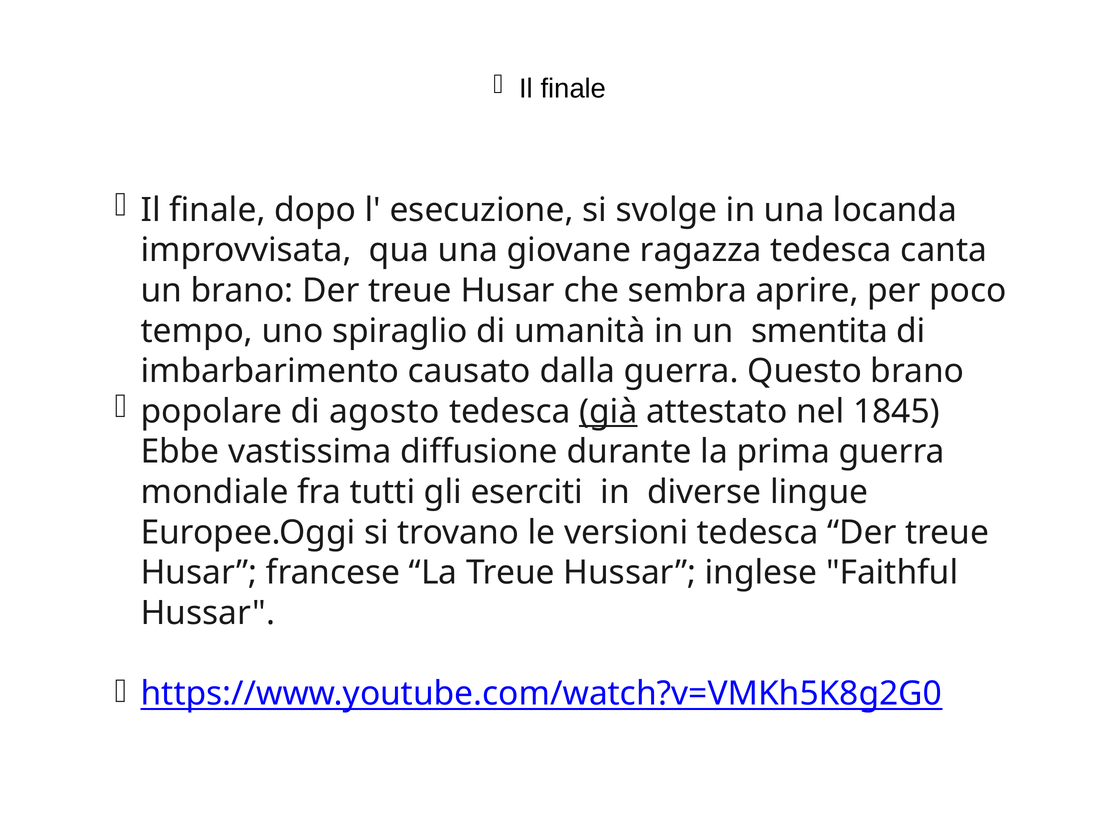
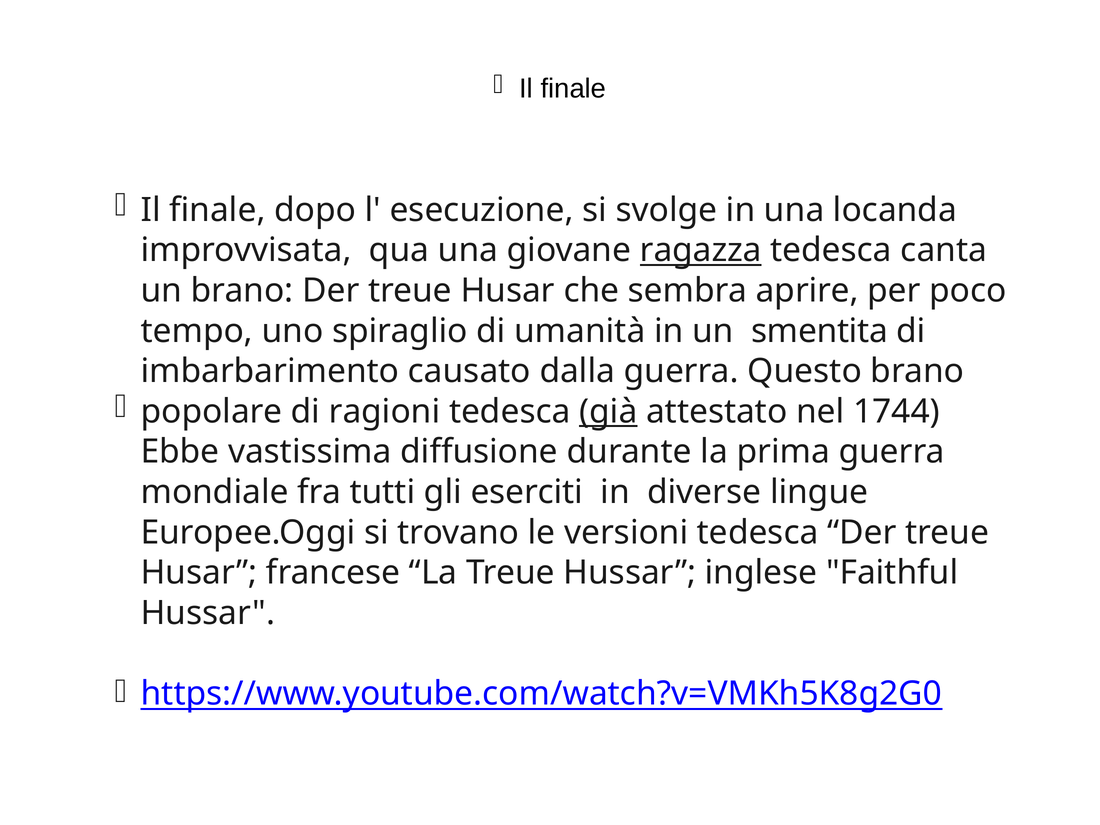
ragazza underline: none -> present
agosto: agosto -> ragioni
1845: 1845 -> 1744
